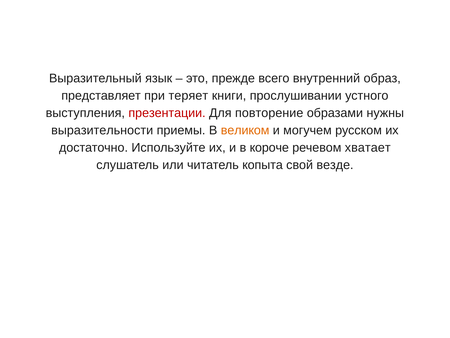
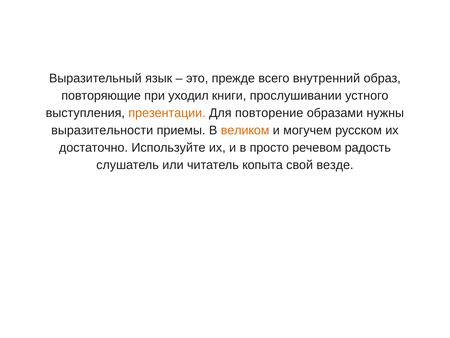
представляет: представляет -> повторяющие
теряет: теряет -> уходил
презентации colour: red -> orange
короче: короче -> просто
хватает: хватает -> радость
